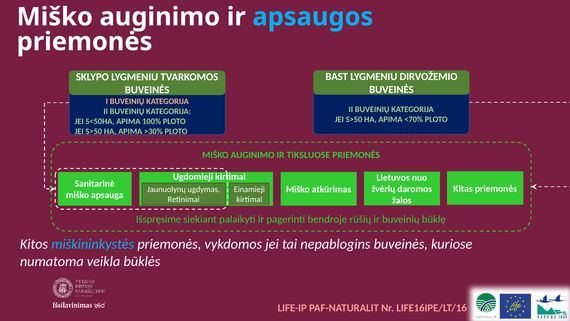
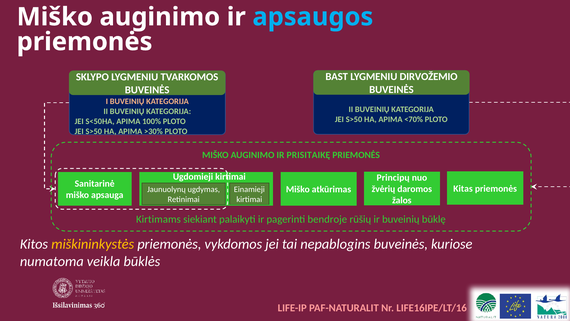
TIKSLUOSE: TIKSLUOSE -> PRISITAIKĘ
Lietuvos: Lietuvos -> Principų
Išspręsime: Išspręsime -> Kirtimams
miškininkystės colour: light blue -> yellow
